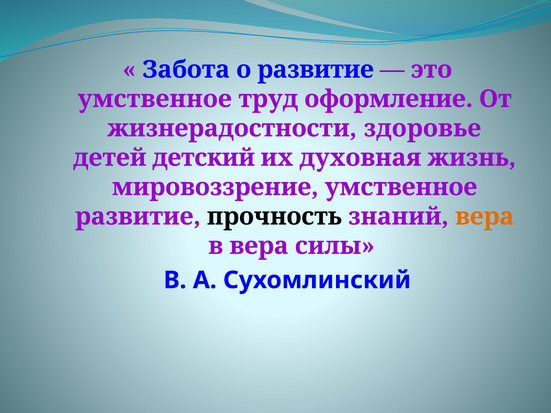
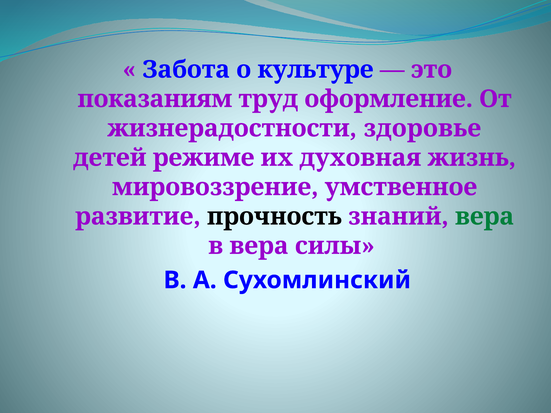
о развитие: развитие -> культуре
умственное at (155, 99): умственное -> показаниям
детский: детский -> режиме
вера at (485, 217) colour: orange -> green
